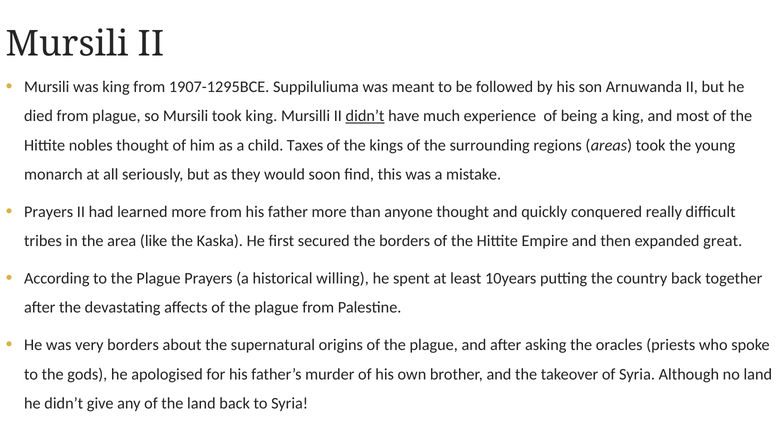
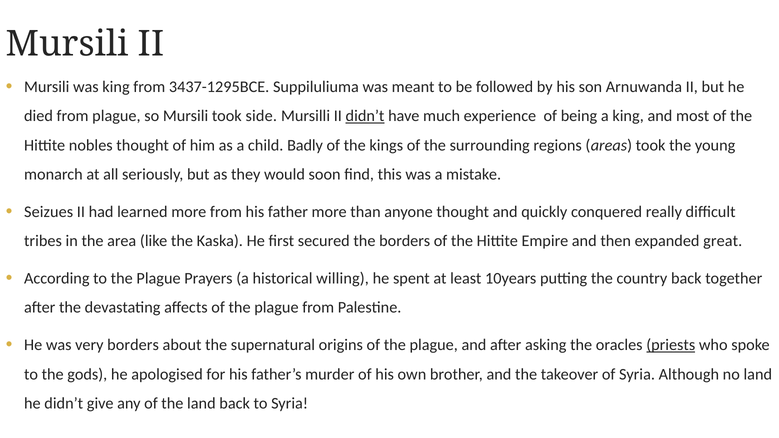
1907-1295BCE: 1907-1295BCE -> 3437-1295BCE
took king: king -> side
Taxes: Taxes -> Badly
Prayers at (49, 212): Prayers -> Seizues
priests underline: none -> present
